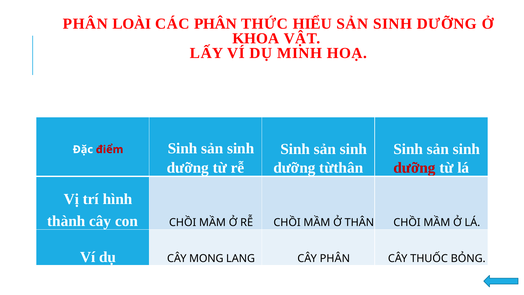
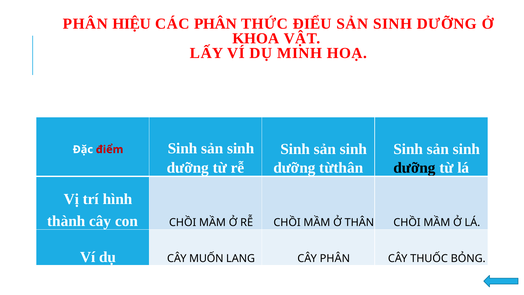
LOÀI: LOÀI -> HIỆU
HIỂU: HIỂU -> ĐIỂU
dưỡng at (414, 168) colour: red -> black
MONG: MONG -> MUỐN
